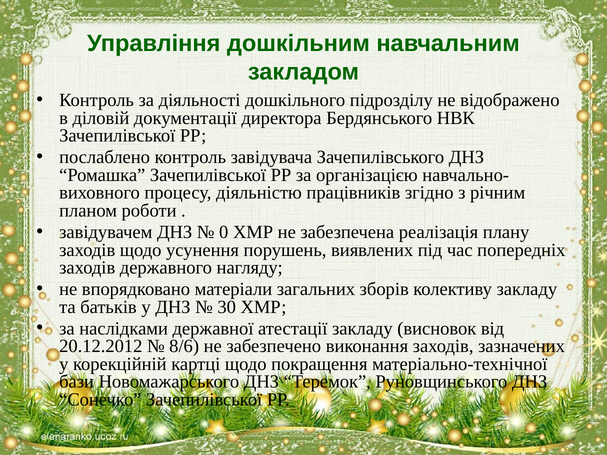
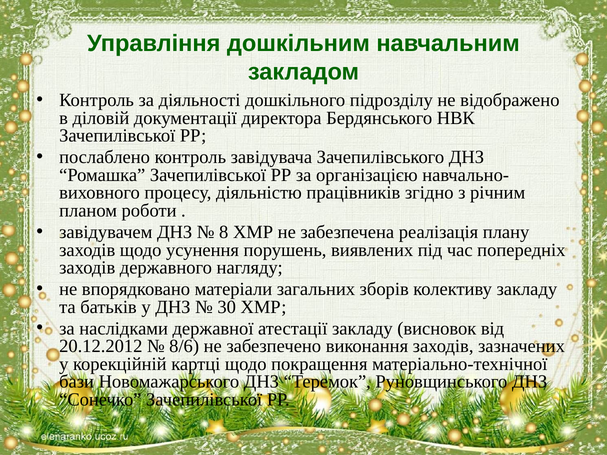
0: 0 -> 8
